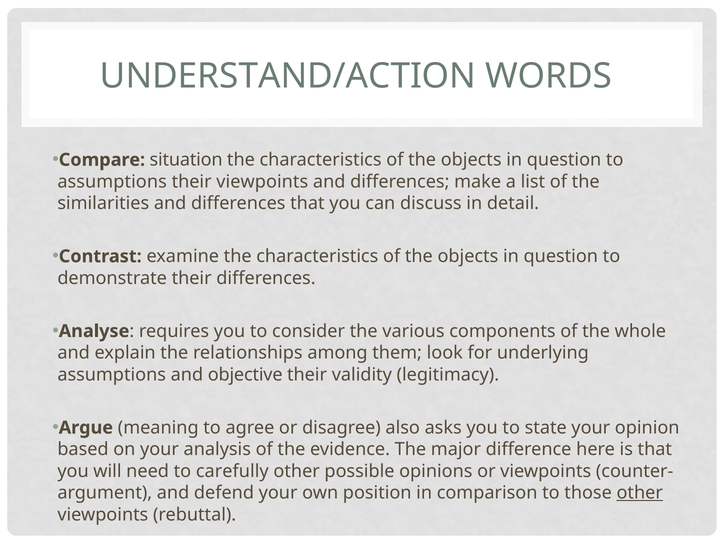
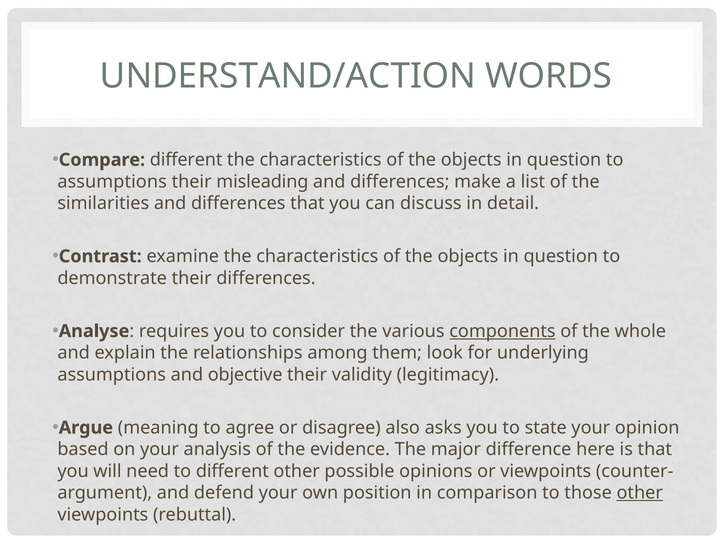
Compare situation: situation -> different
their viewpoints: viewpoints -> misleading
components underline: none -> present
to carefully: carefully -> different
